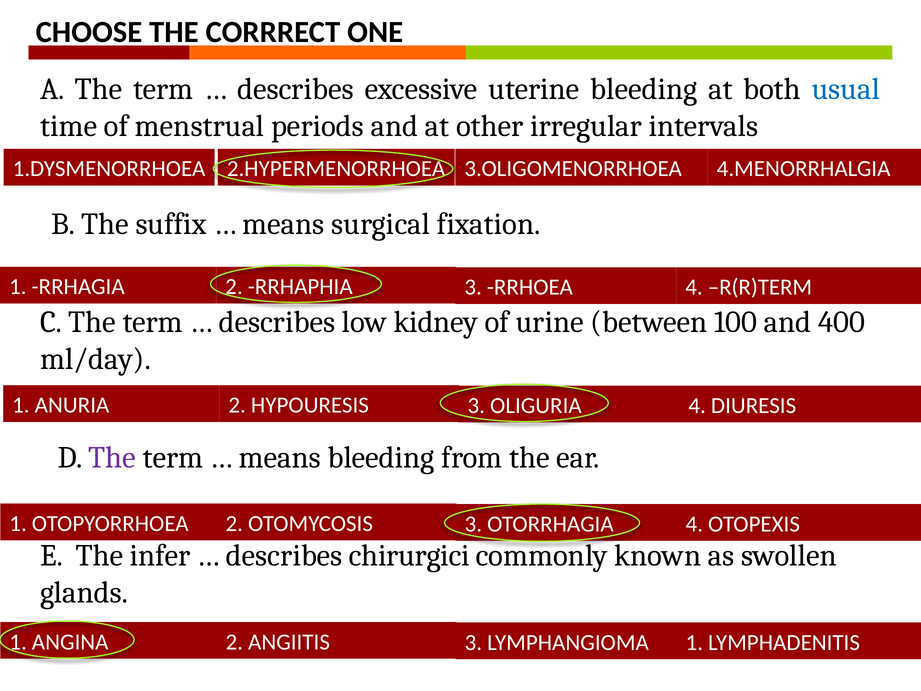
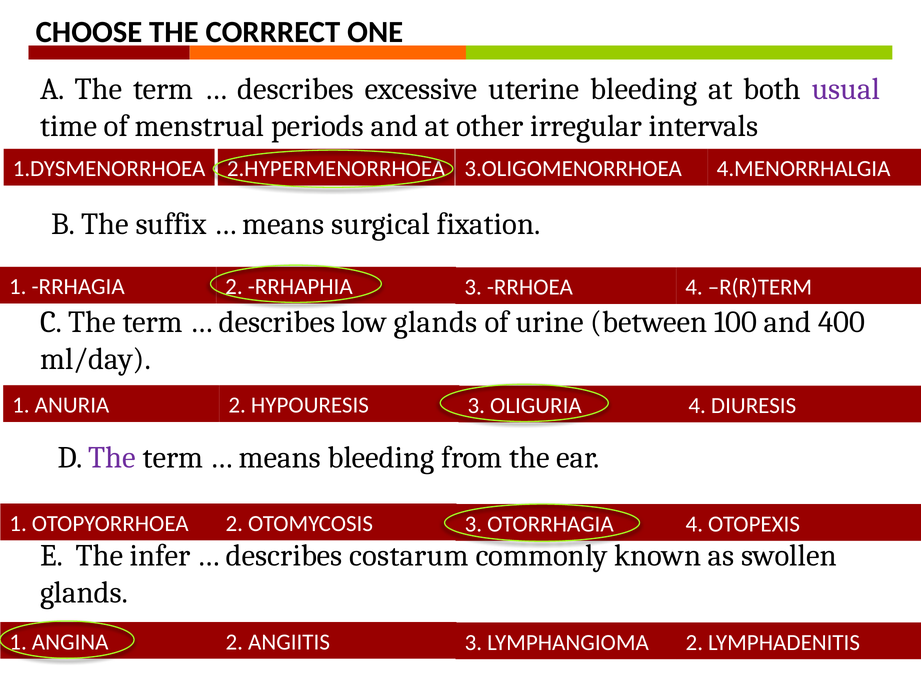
usual colour: blue -> purple
low kidney: kidney -> glands
chirurgici: chirurgici -> costarum
LYMPHANGIOMA 1: 1 -> 2
